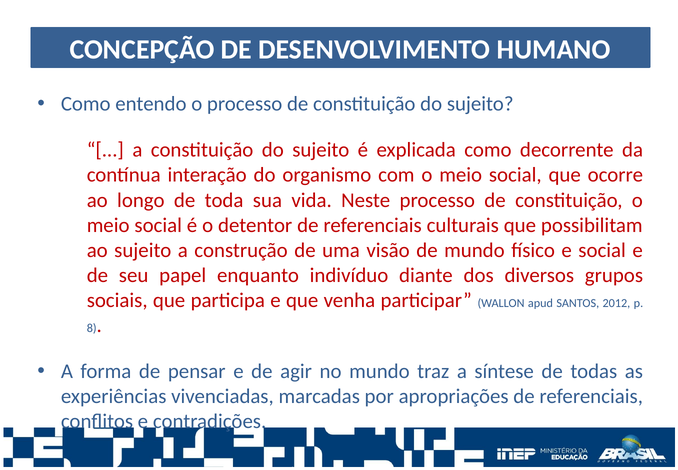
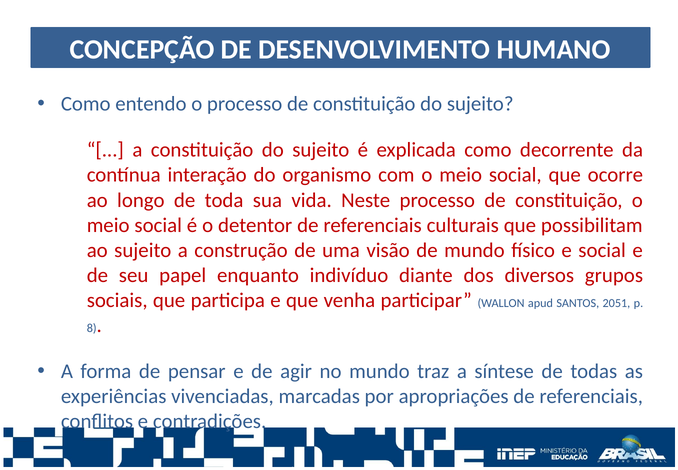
2012: 2012 -> 2051
